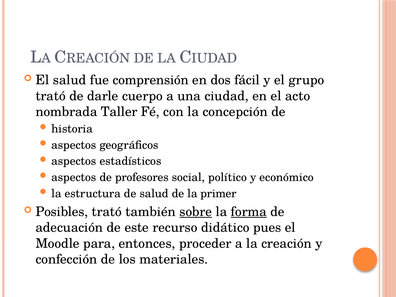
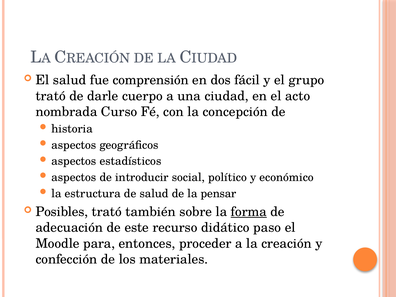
Taller: Taller -> Curso
profesores: profesores -> introducir
primer: primer -> pensar
sobre underline: present -> none
pues: pues -> paso
